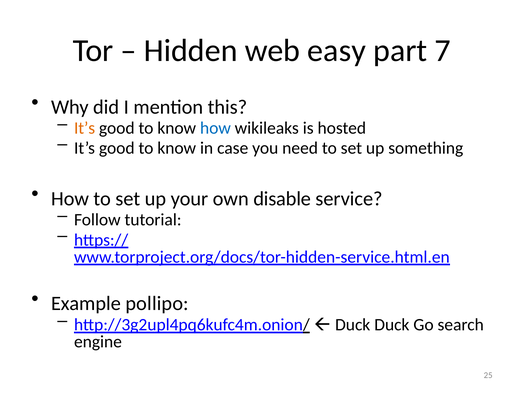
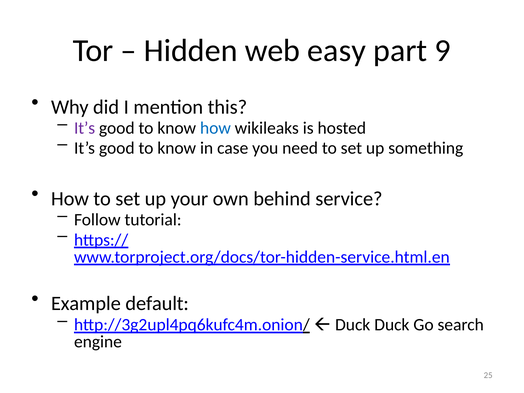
7: 7 -> 9
It’s at (85, 128) colour: orange -> purple
disable: disable -> behind
pollipo: pollipo -> default
